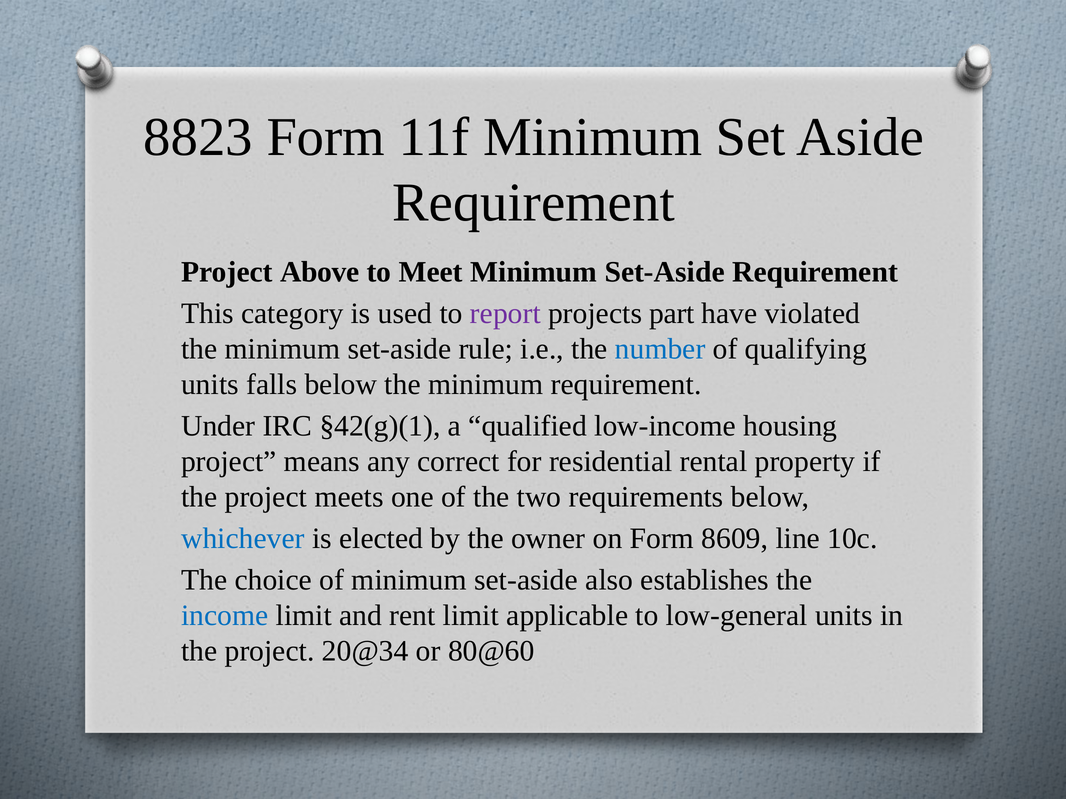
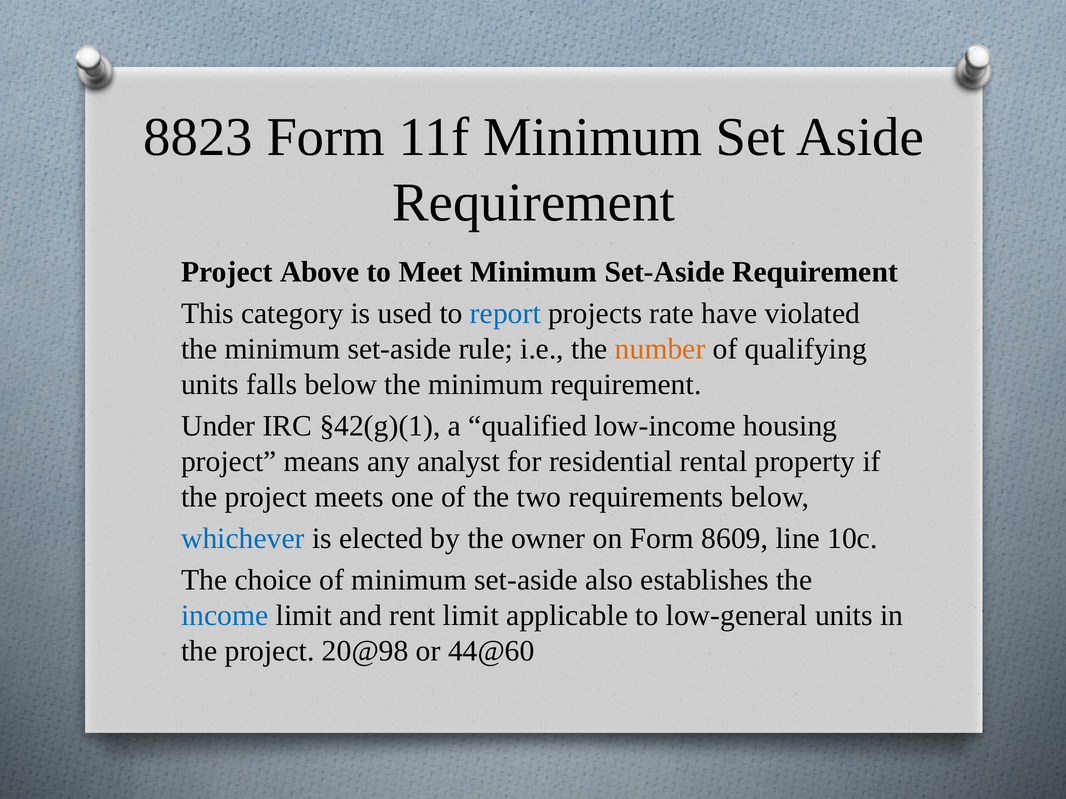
report colour: purple -> blue
part: part -> rate
number colour: blue -> orange
correct: correct -> analyst
20@34: 20@34 -> 20@98
80@60: 80@60 -> 44@60
